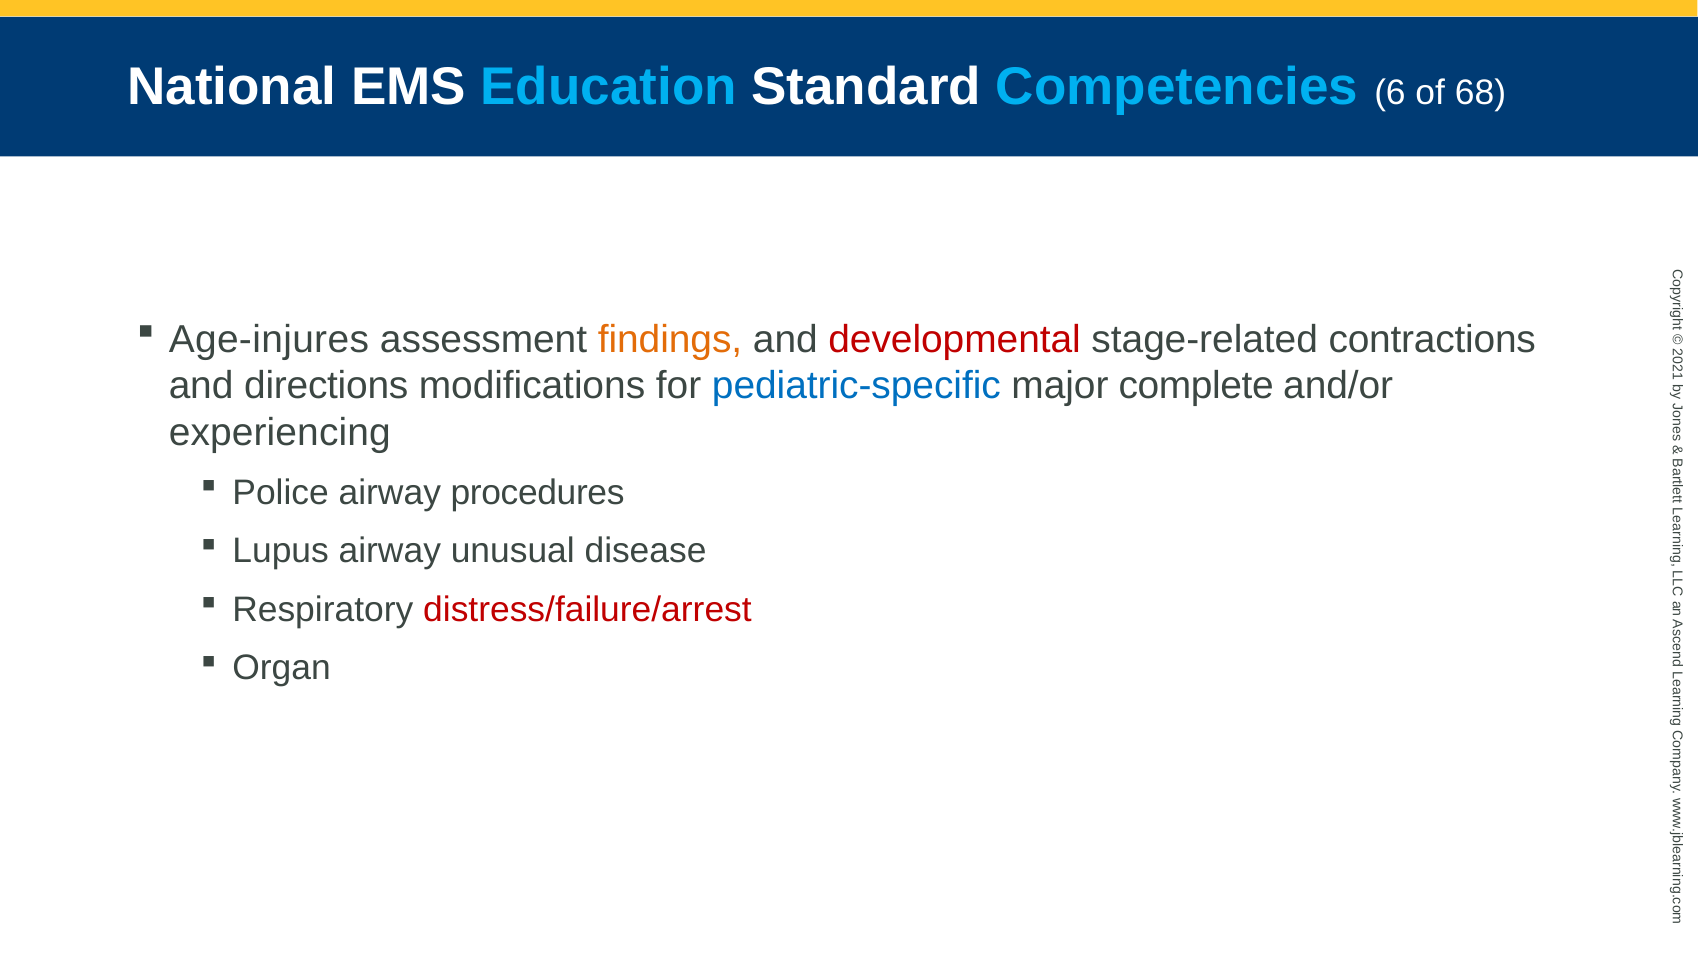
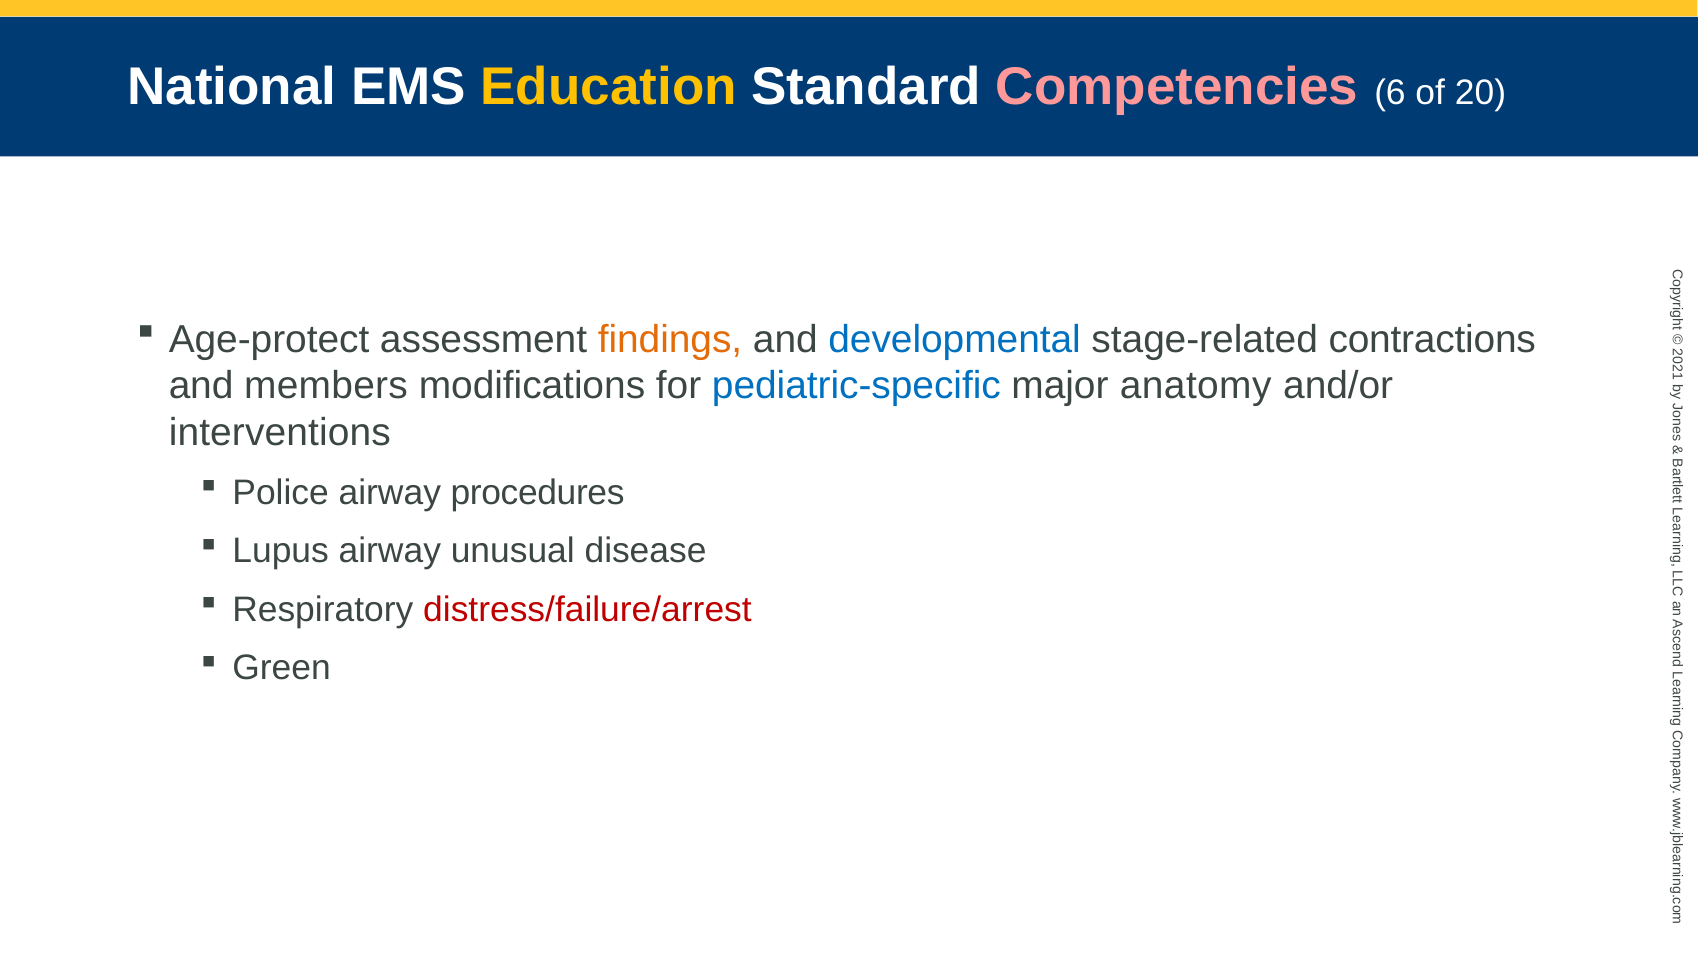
Education colour: light blue -> yellow
Competencies colour: light blue -> pink
68: 68 -> 20
Age-injures: Age-injures -> Age-protect
developmental colour: red -> blue
directions: directions -> members
complete: complete -> anatomy
experiencing: experiencing -> interventions
Organ: Organ -> Green
